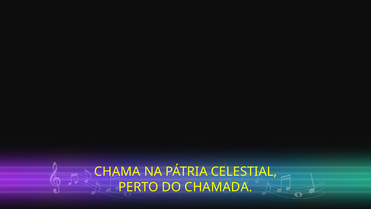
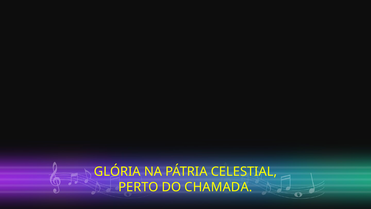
CHAMA: CHAMA -> GLÓRIA
